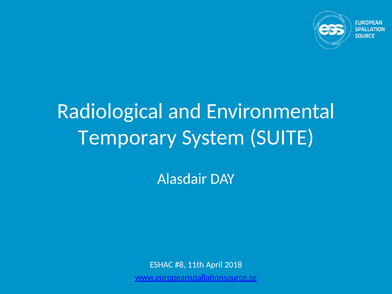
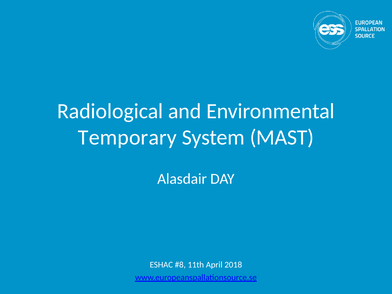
SUITE: SUITE -> MAST
